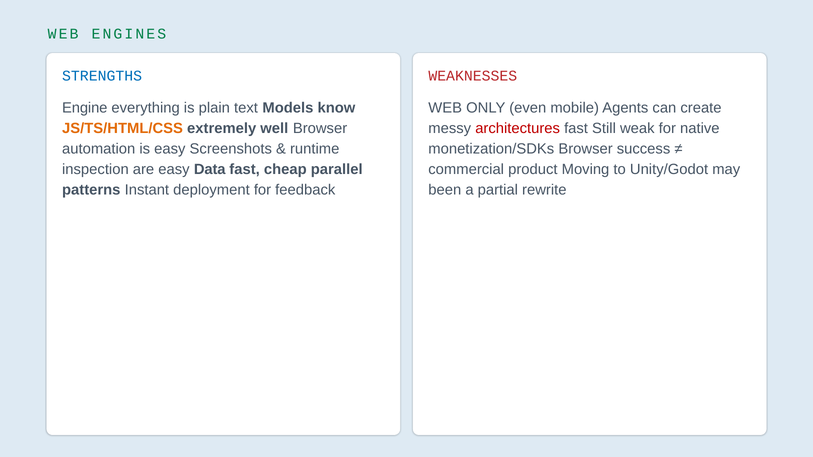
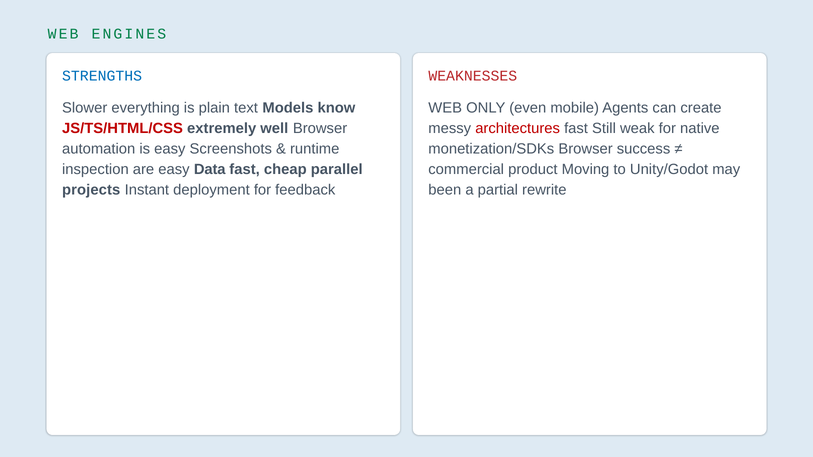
Engine: Engine -> Slower
JS/TS/HTML/CSS colour: orange -> red
patterns: patterns -> projects
